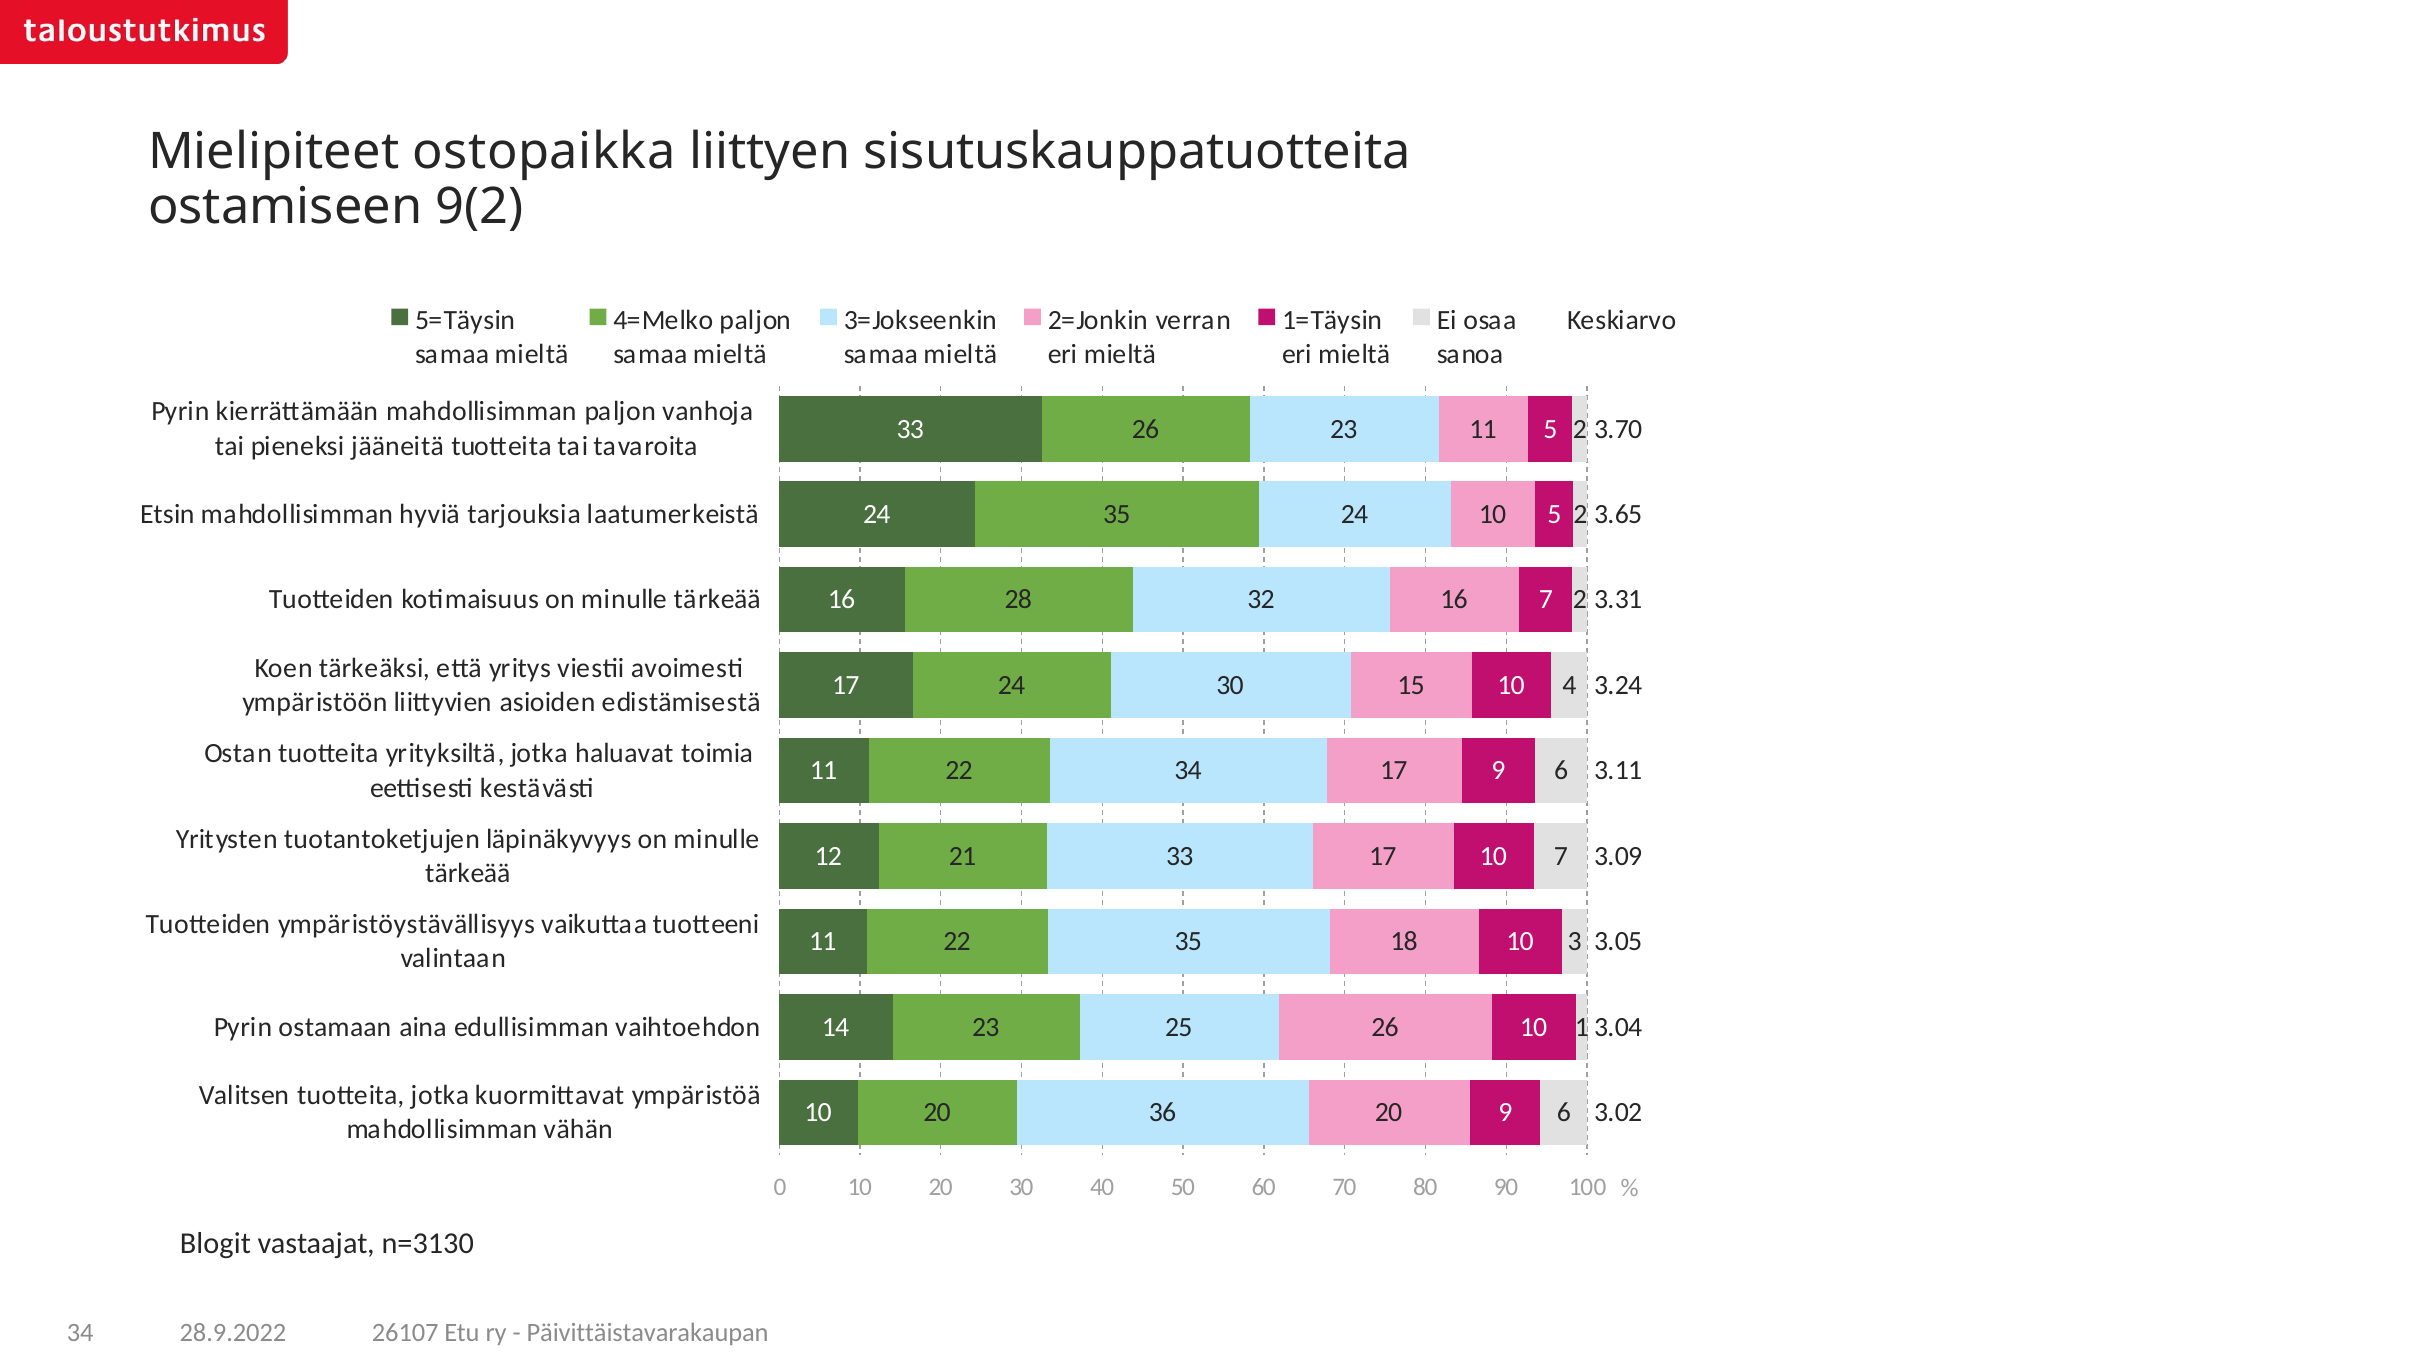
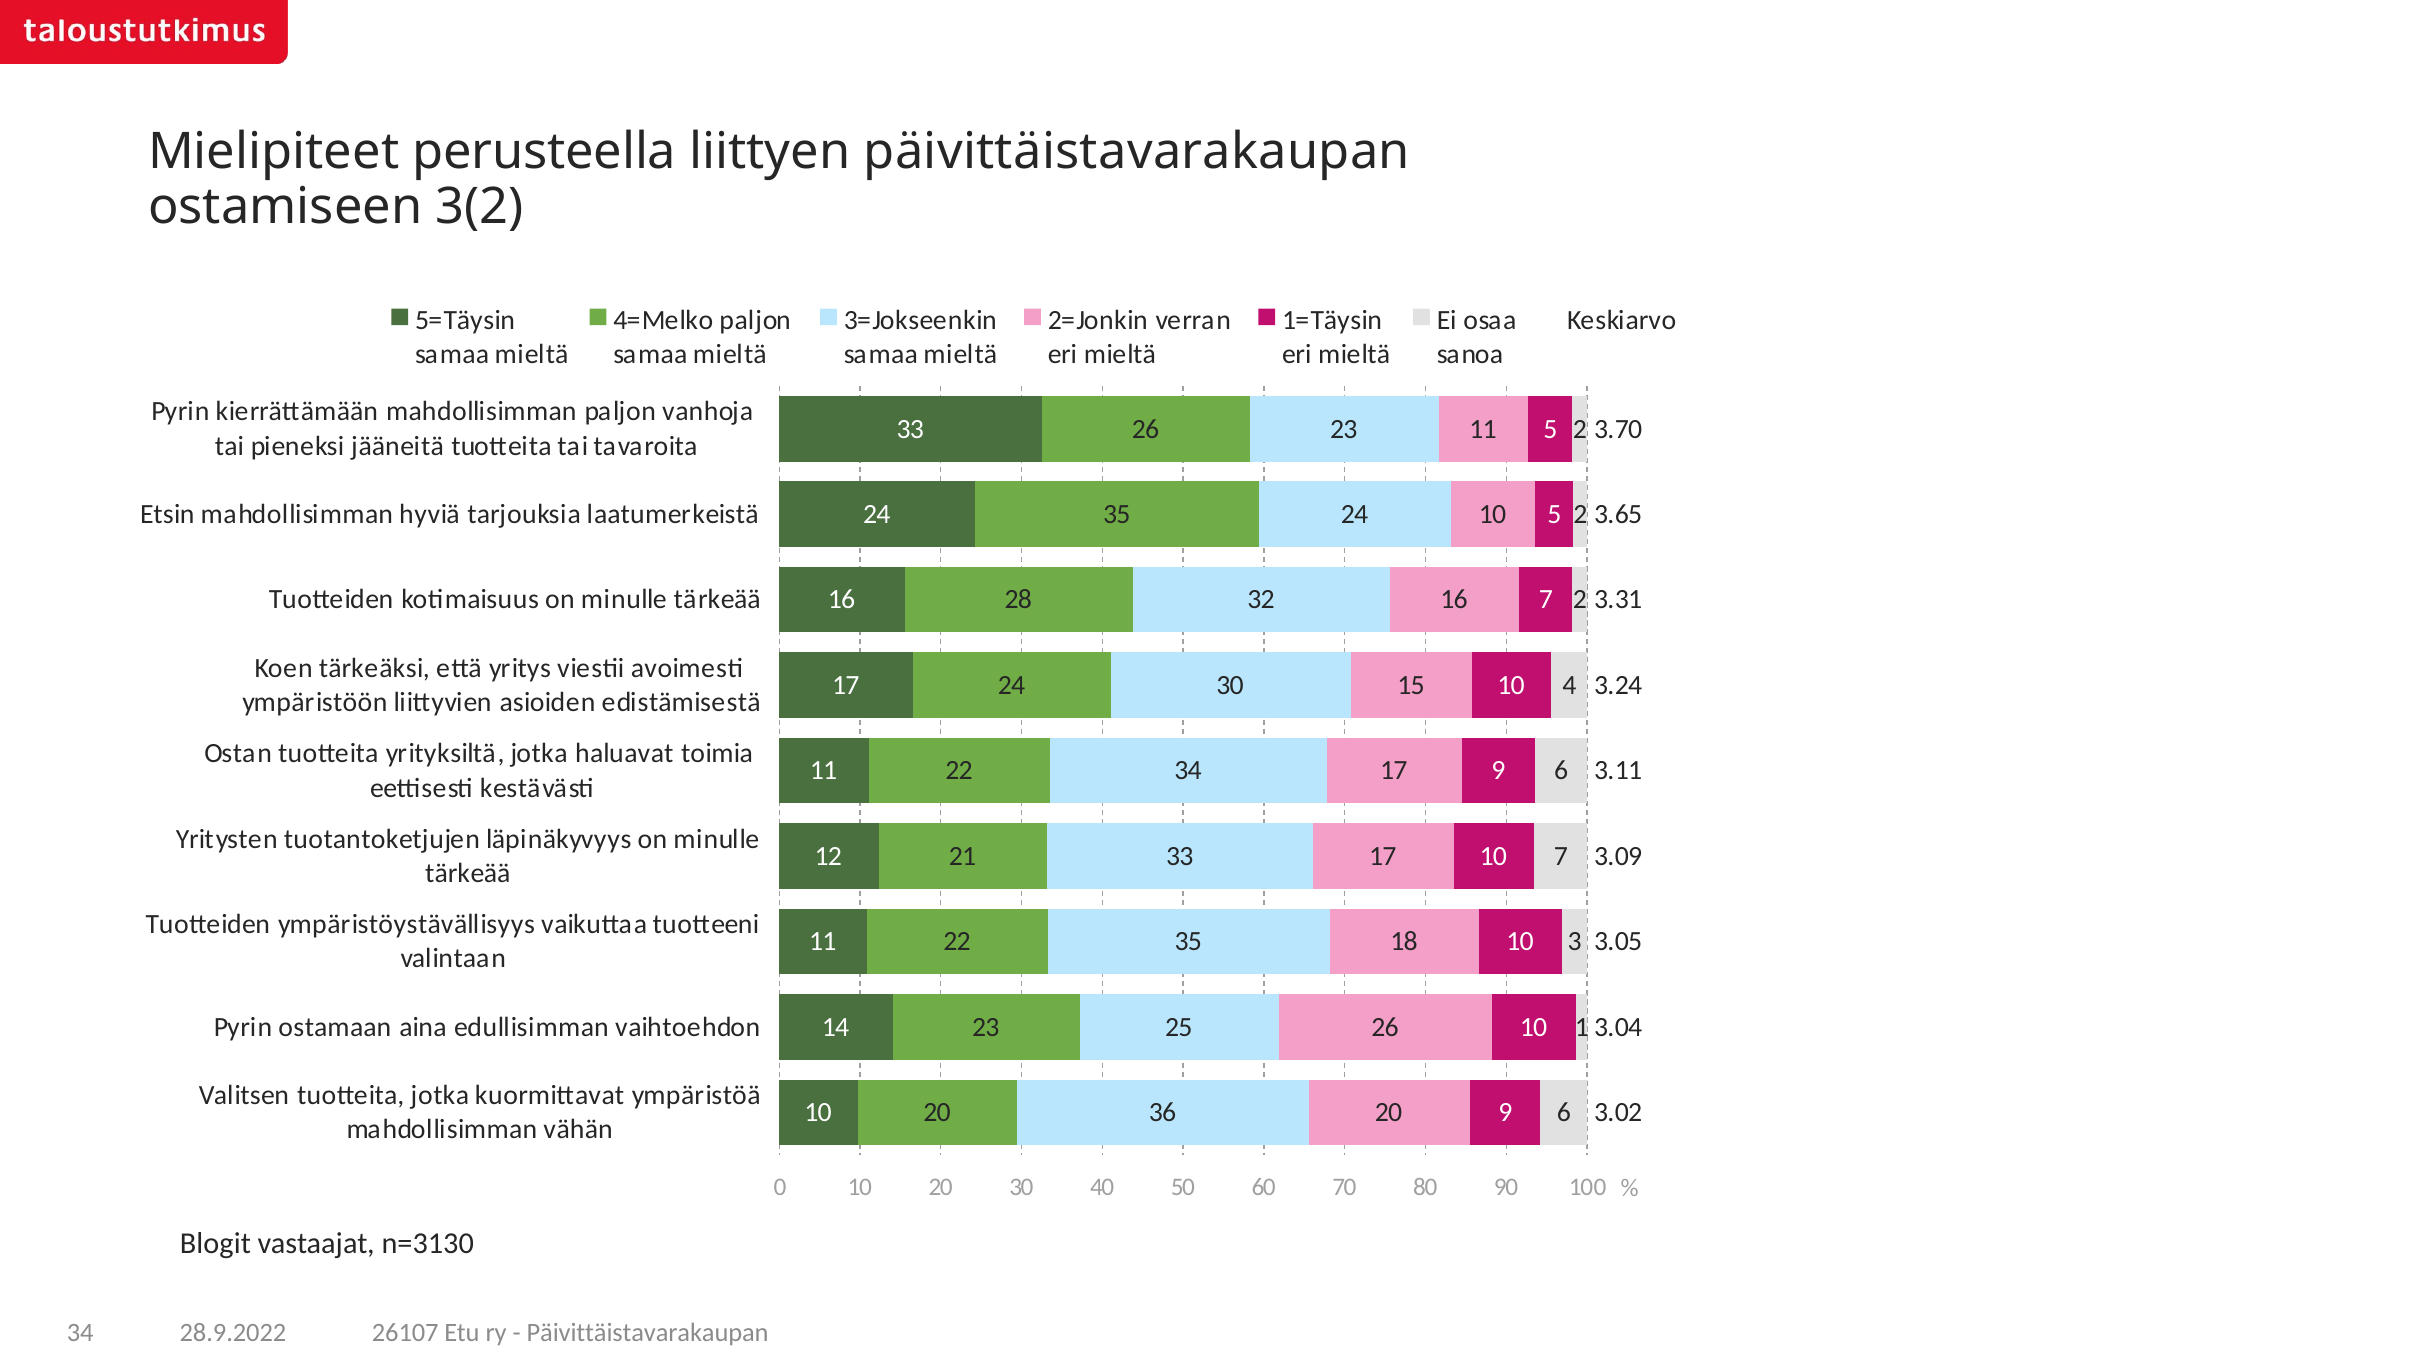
ostopaikka: ostopaikka -> perusteella
liittyen sisutuskauppatuotteita: sisutuskauppatuotteita -> päivittäistavarakaupan
9(2: 9(2 -> 3(2
